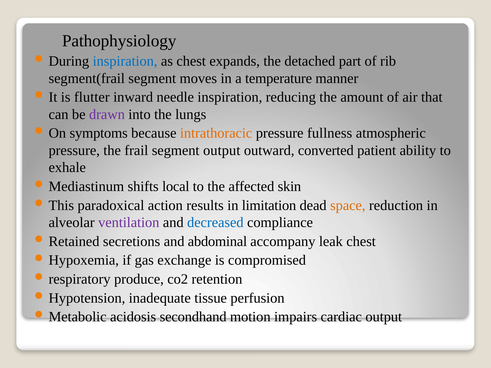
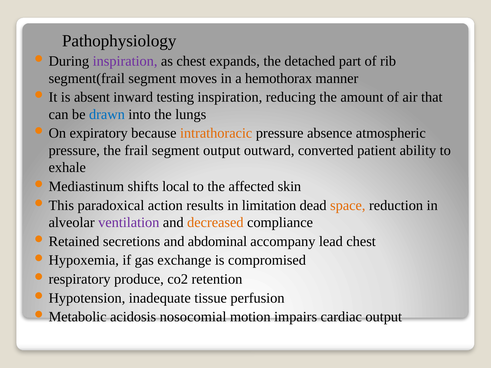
inspiration at (125, 61) colour: blue -> purple
temperature: temperature -> hemothorax
flutter: flutter -> absent
needle: needle -> testing
drawn colour: purple -> blue
symptoms: symptoms -> expiratory
fullness: fullness -> absence
decreased colour: blue -> orange
leak: leak -> lead
secondhand: secondhand -> nosocomial
